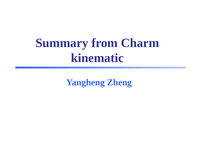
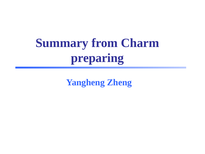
kinematic: kinematic -> preparing
